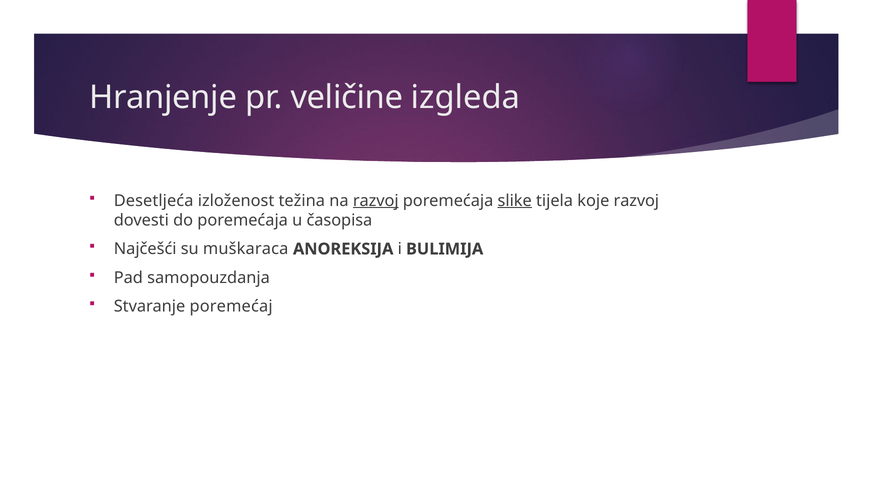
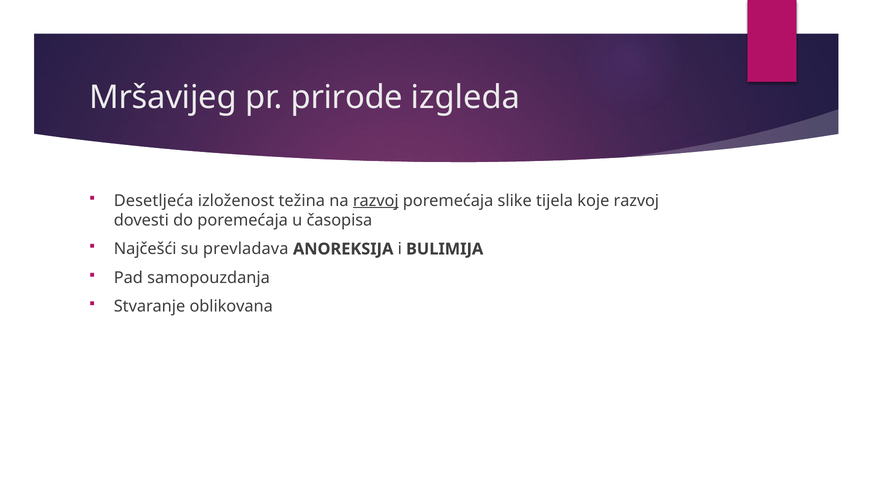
Hranjenje: Hranjenje -> Mršavijeg
veličine: veličine -> prirode
slike underline: present -> none
muškaraca: muškaraca -> prevladava
poremećaj: poremećaj -> oblikovana
